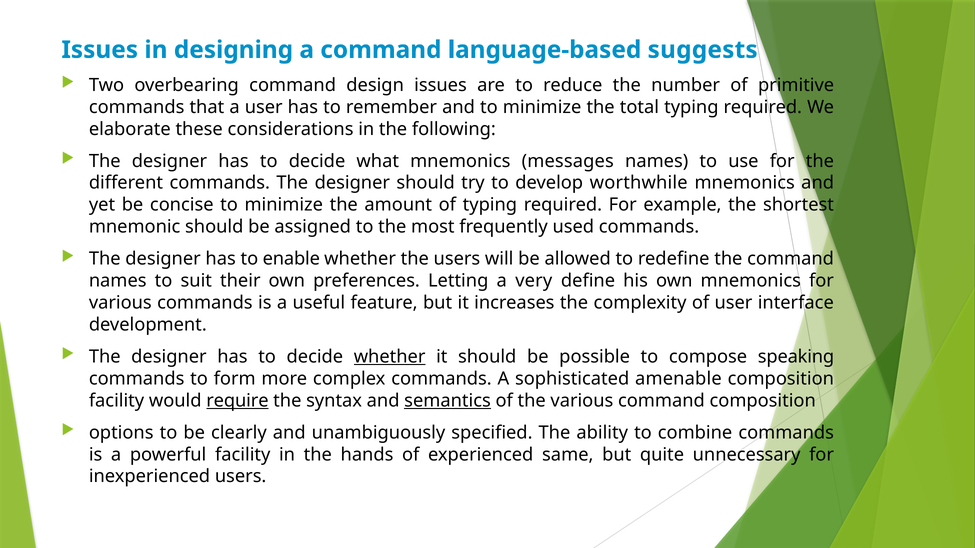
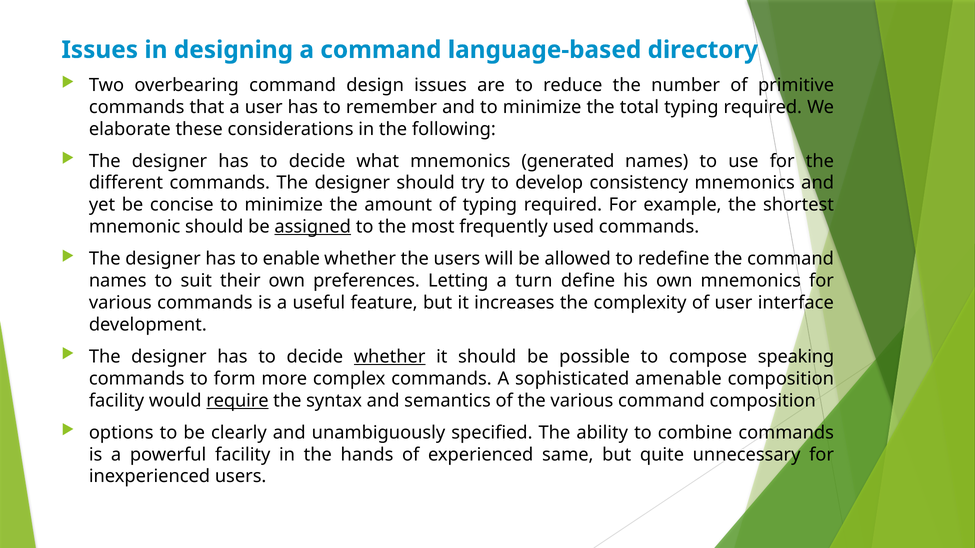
suggests: suggests -> directory
messages: messages -> generated
worthwhile: worthwhile -> consistency
assigned underline: none -> present
very: very -> turn
semantics underline: present -> none
